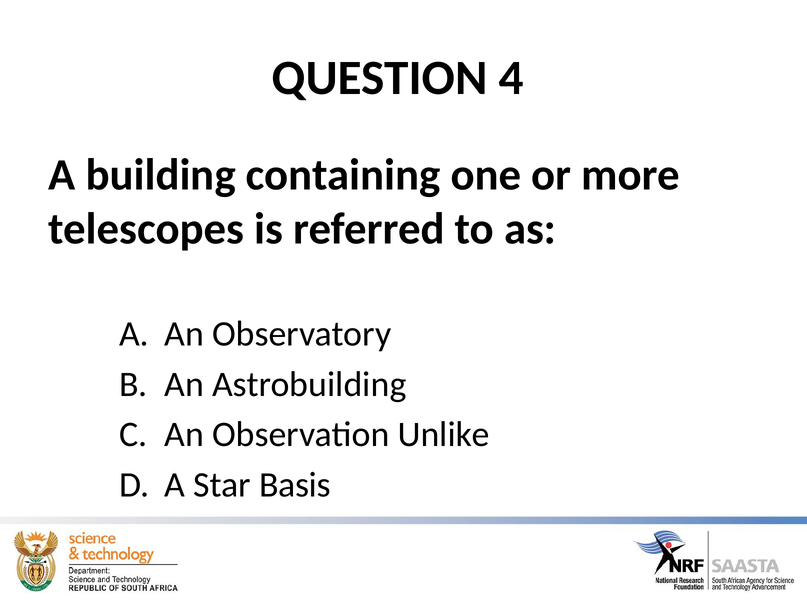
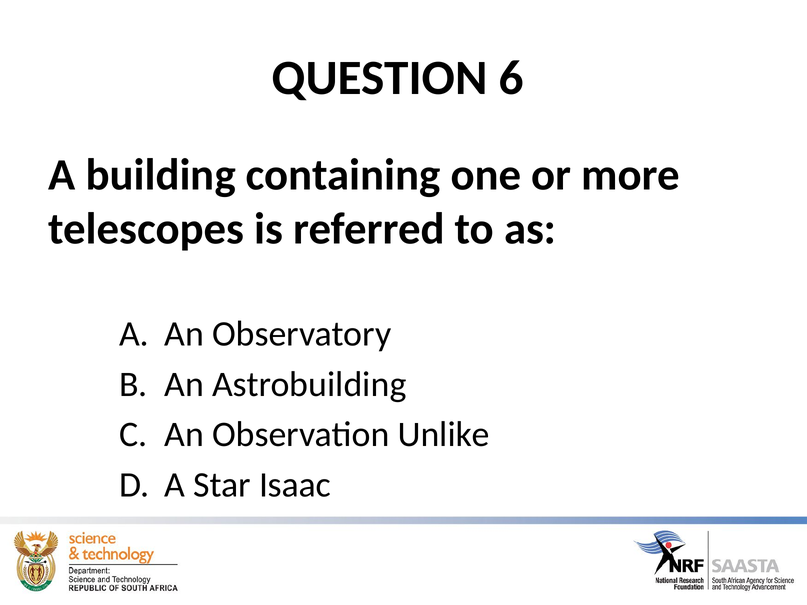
4: 4 -> 6
Basis: Basis -> Isaac
